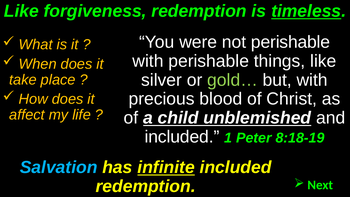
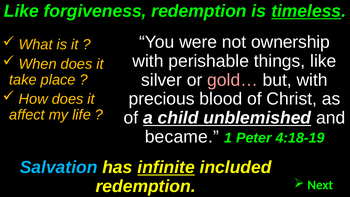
not perishable: perishable -> ownership
gold… colour: light green -> pink
included at (182, 137): included -> became
8:18-19: 8:18-19 -> 4:18-19
